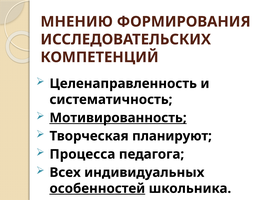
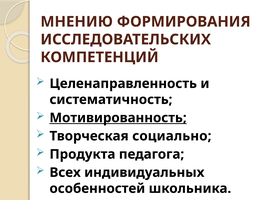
планируют: планируют -> социально
Процесса: Процесса -> Продукта
особенностей underline: present -> none
